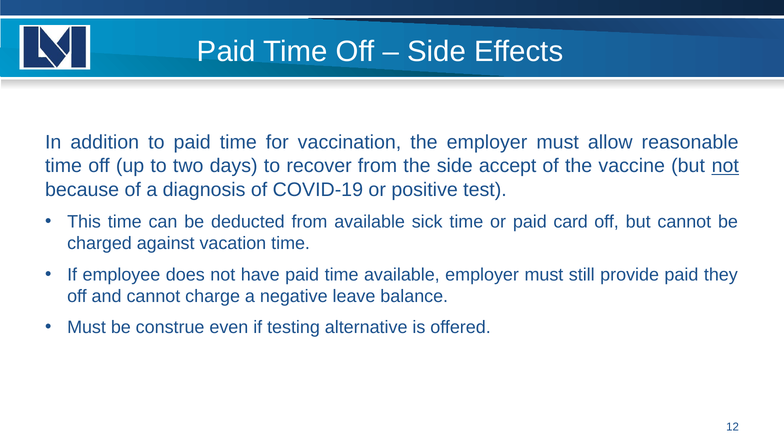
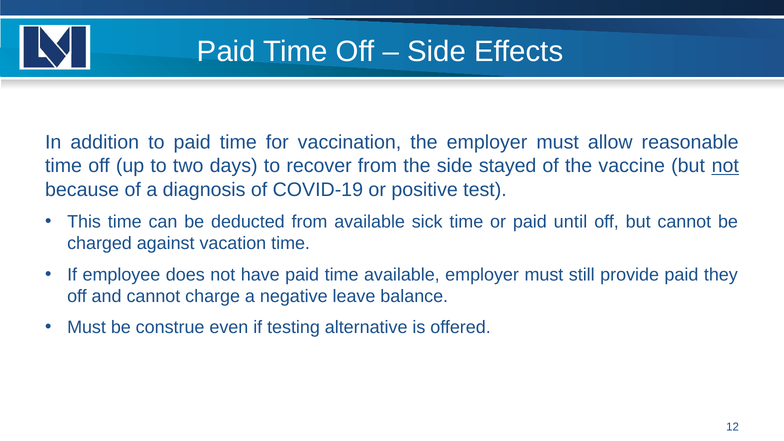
accept: accept -> stayed
card: card -> until
